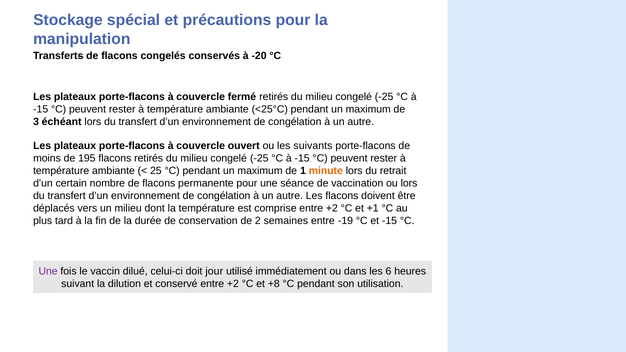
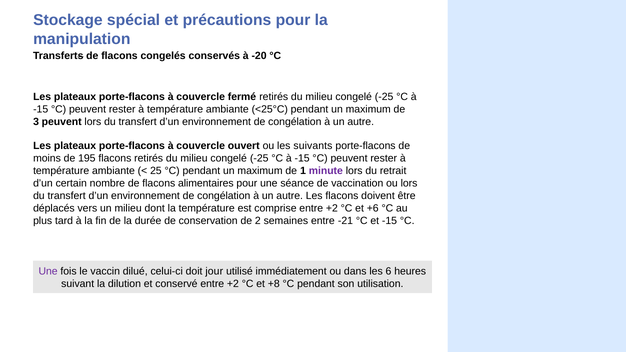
3 échéant: échéant -> peuvent
minute colour: orange -> purple
permanente: permanente -> alimentaires
+1: +1 -> +6
-19: -19 -> -21
